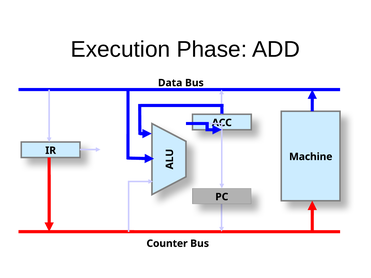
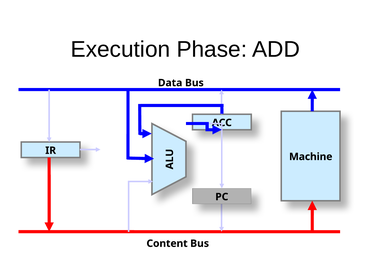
Counter: Counter -> Content
